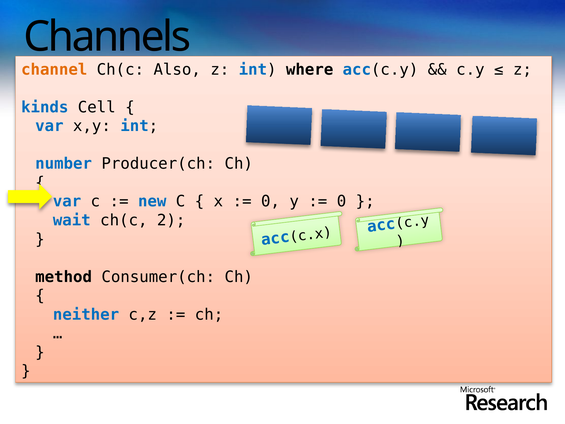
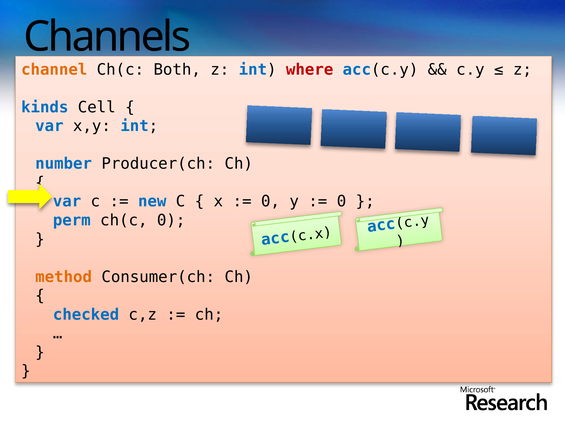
Also: Also -> Both
where colour: black -> red
wait: wait -> perm
ch(c 2: 2 -> 0
method colour: black -> orange
neither: neither -> checked
